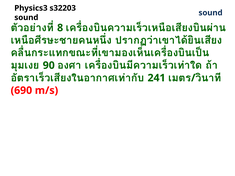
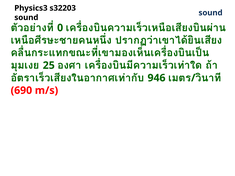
8: 8 -> 0
90: 90 -> 25
241: 241 -> 946
